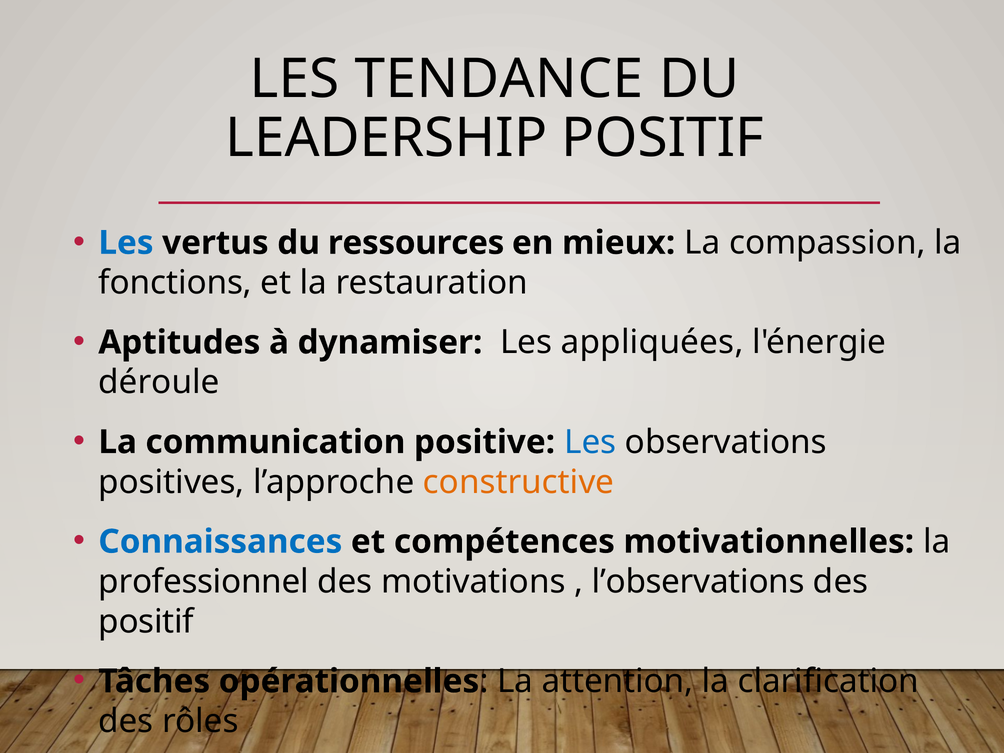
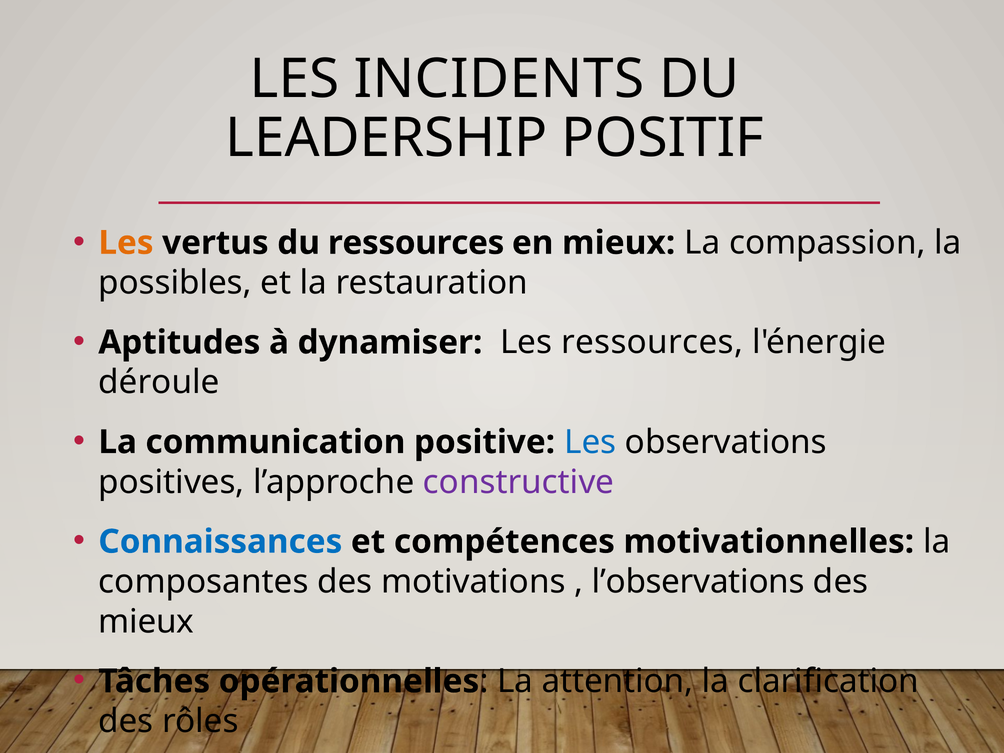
TENDANCE: TENDANCE -> INCIDENTS
Les at (126, 243) colour: blue -> orange
fonctions: fonctions -> possibles
Les appliquées: appliquées -> ressources
constructive colour: orange -> purple
professionnel: professionnel -> composantes
positif at (146, 622): positif -> mieux
